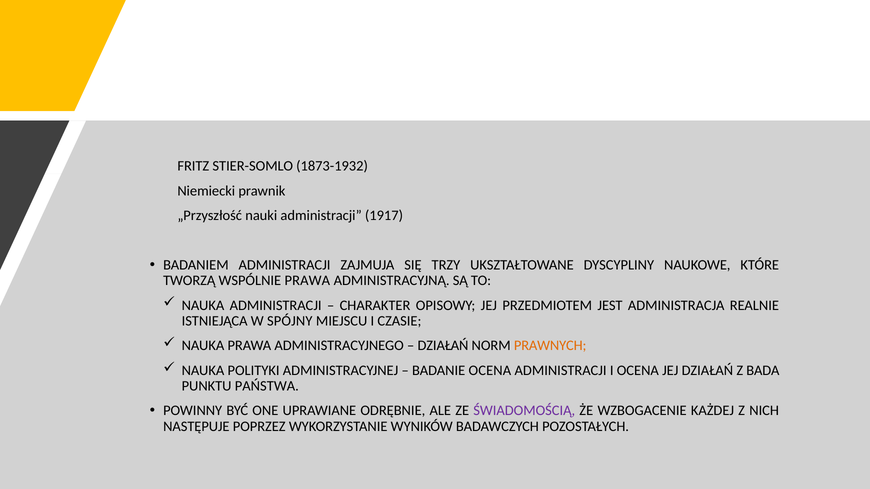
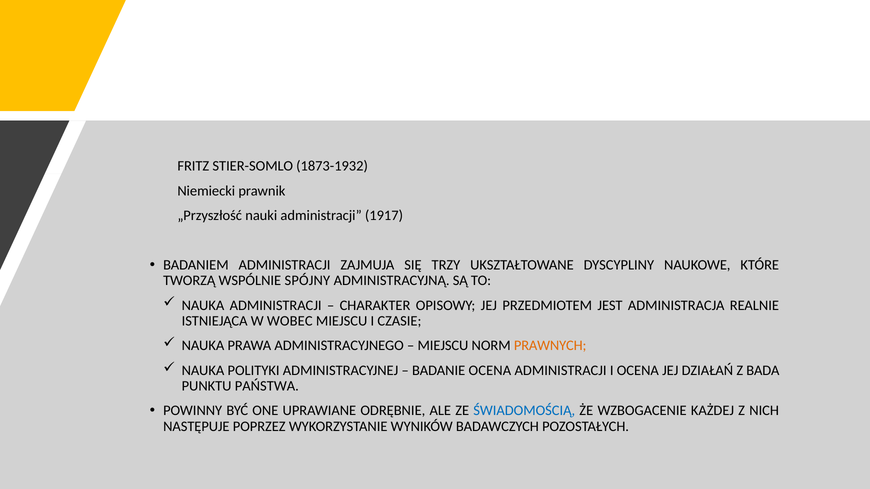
WSPÓLNIE PRAWA: PRAWA -> SPÓJNY
SPÓJNY: SPÓJNY -> WOBEC
DZIAŁAŃ at (443, 346): DZIAŁAŃ -> MIEJSCU
ŚWIADOMOŚCIĄ colour: purple -> blue
